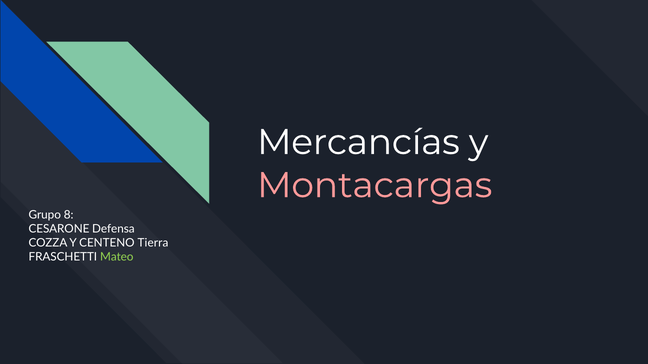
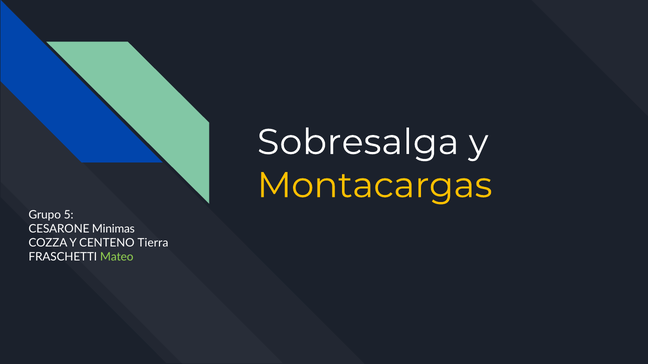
Mercancías: Mercancías -> Sobresalga
Montacargas colour: pink -> yellow
8: 8 -> 5
Defensa: Defensa -> Minimas
